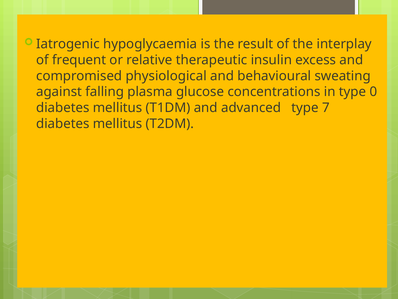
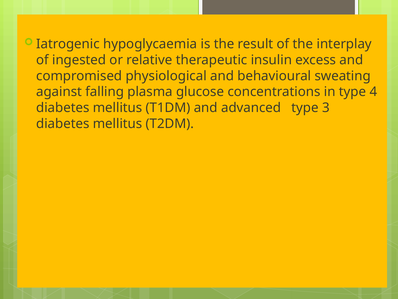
frequent: frequent -> ingested
0: 0 -> 4
7: 7 -> 3
